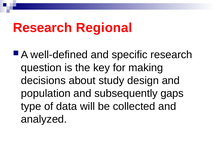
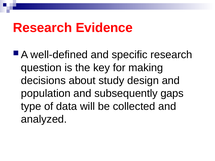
Regional: Regional -> Evidence
